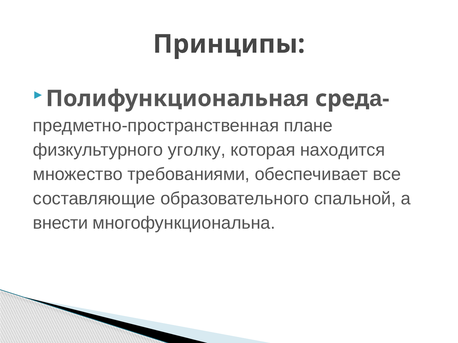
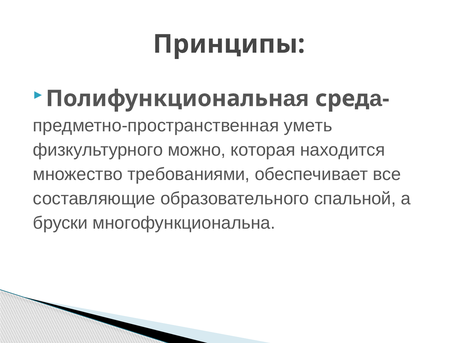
плане: плане -> уметь
уголку: уголку -> можно
внести: внести -> бруски
